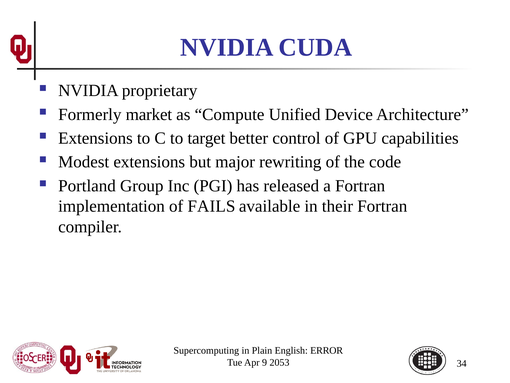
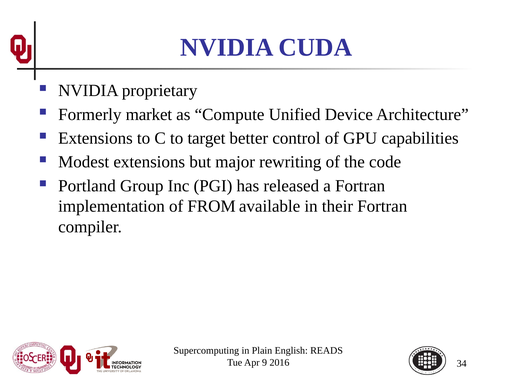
FAILS: FAILS -> FROM
ERROR: ERROR -> READS
2053: 2053 -> 2016
